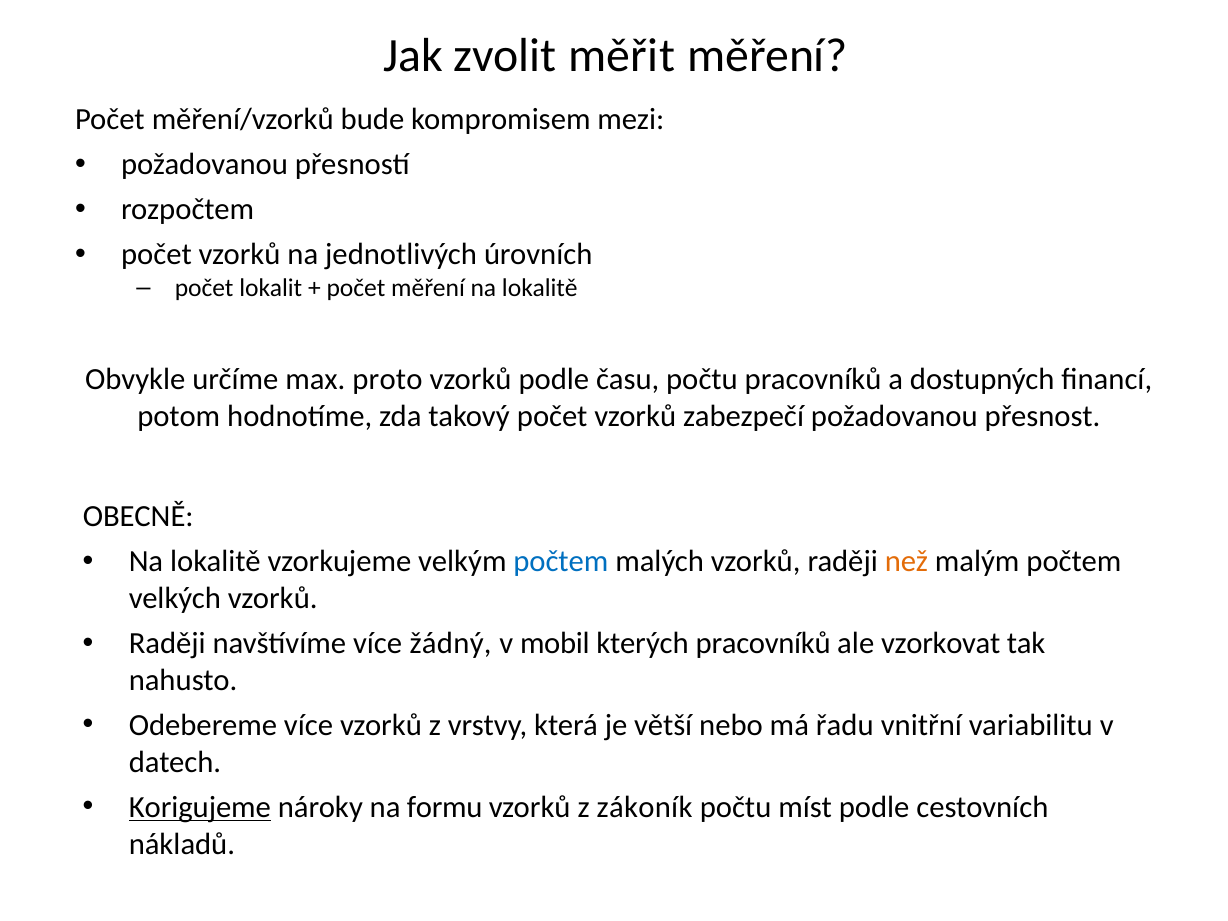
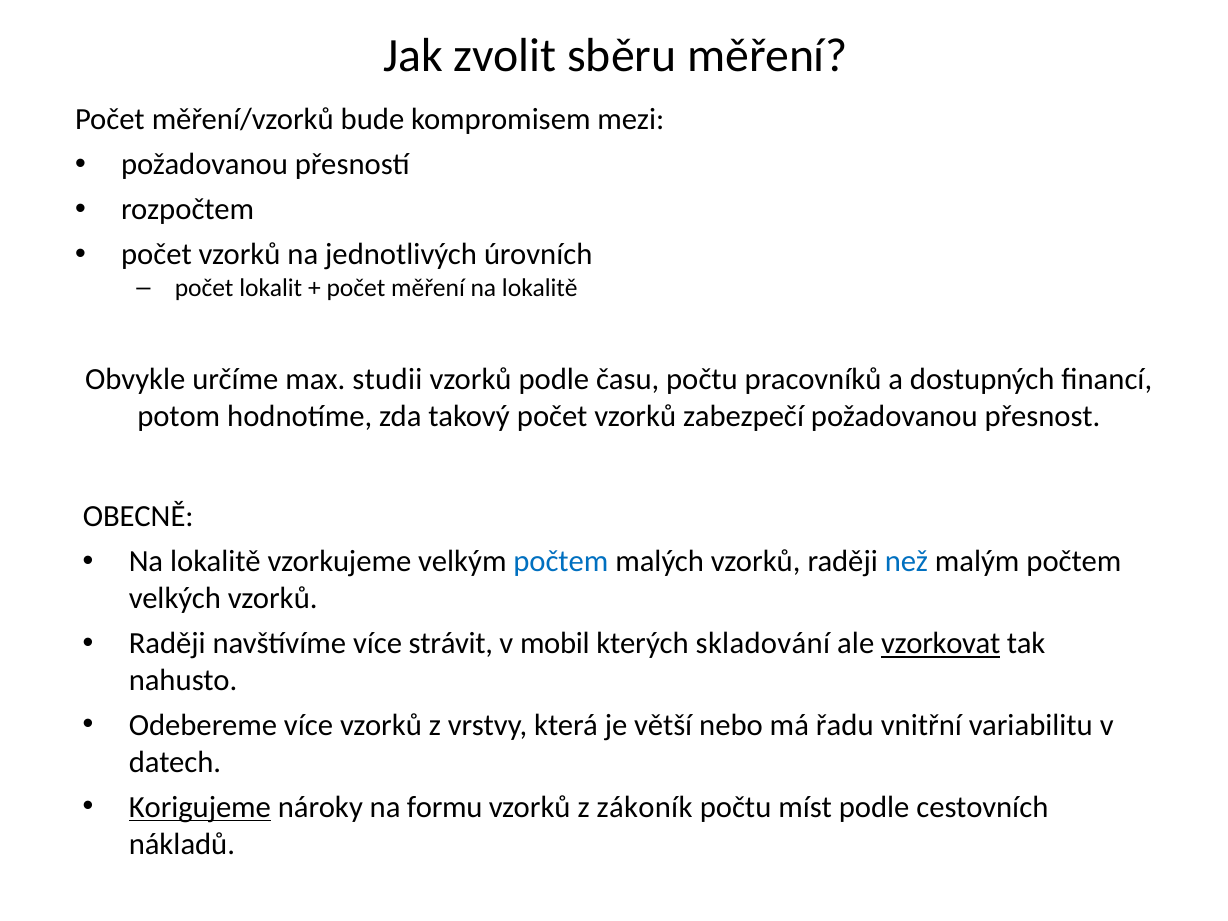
měřit: měřit -> sběru
proto: proto -> studii
než colour: orange -> blue
žádný: žádný -> strávit
kterých pracovníků: pracovníků -> skladování
vzorkovat underline: none -> present
